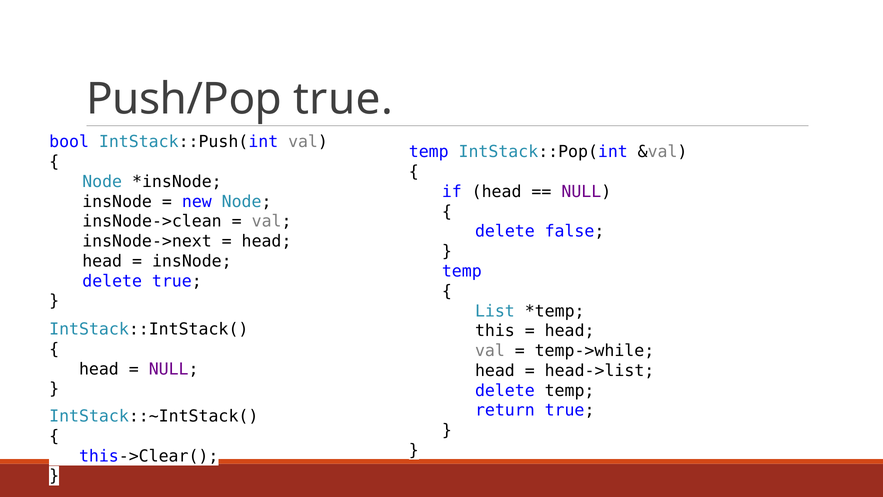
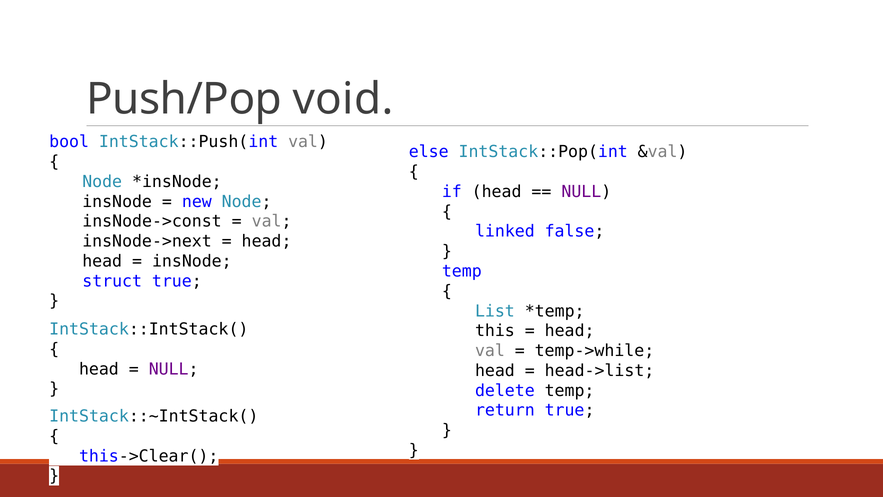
Push/Pop true: true -> void
temp at (429, 152): temp -> else
insNode->clean: insNode->clean -> insNode->const
delete at (505, 231): delete -> linked
delete at (112, 281): delete -> struct
